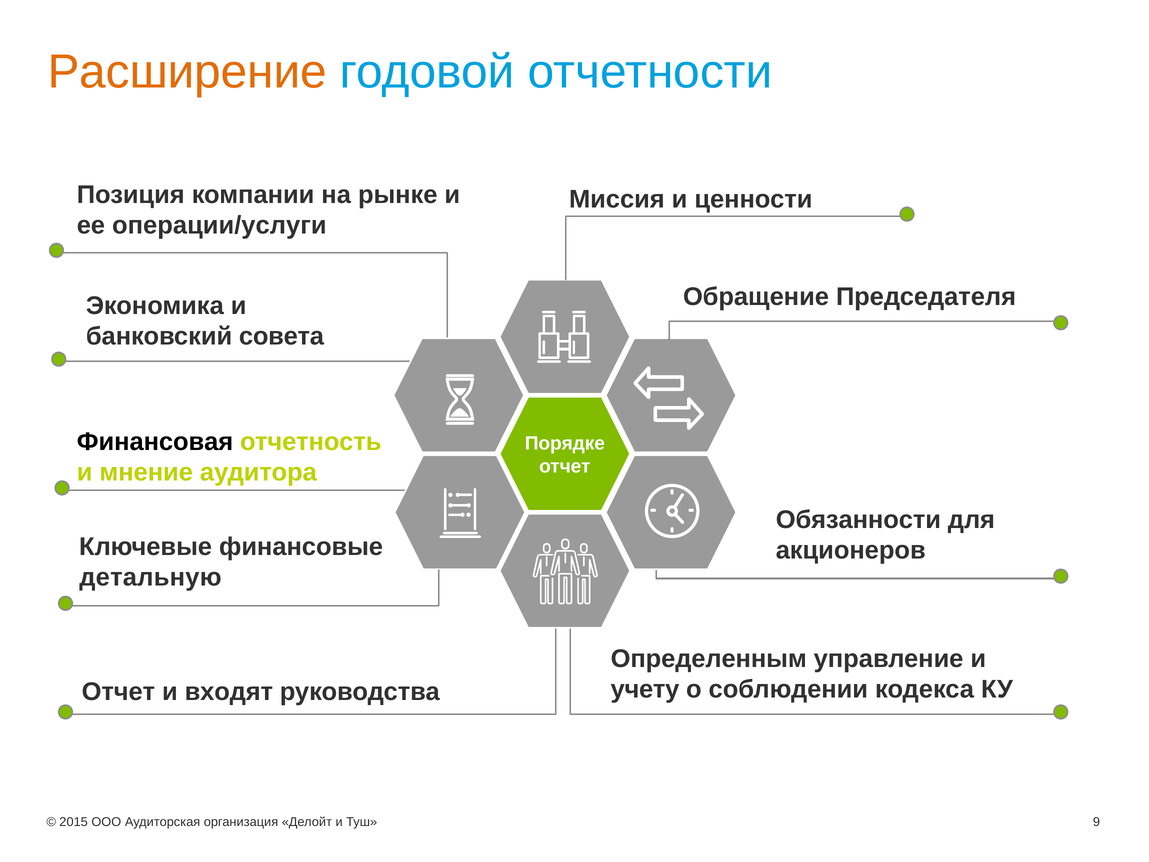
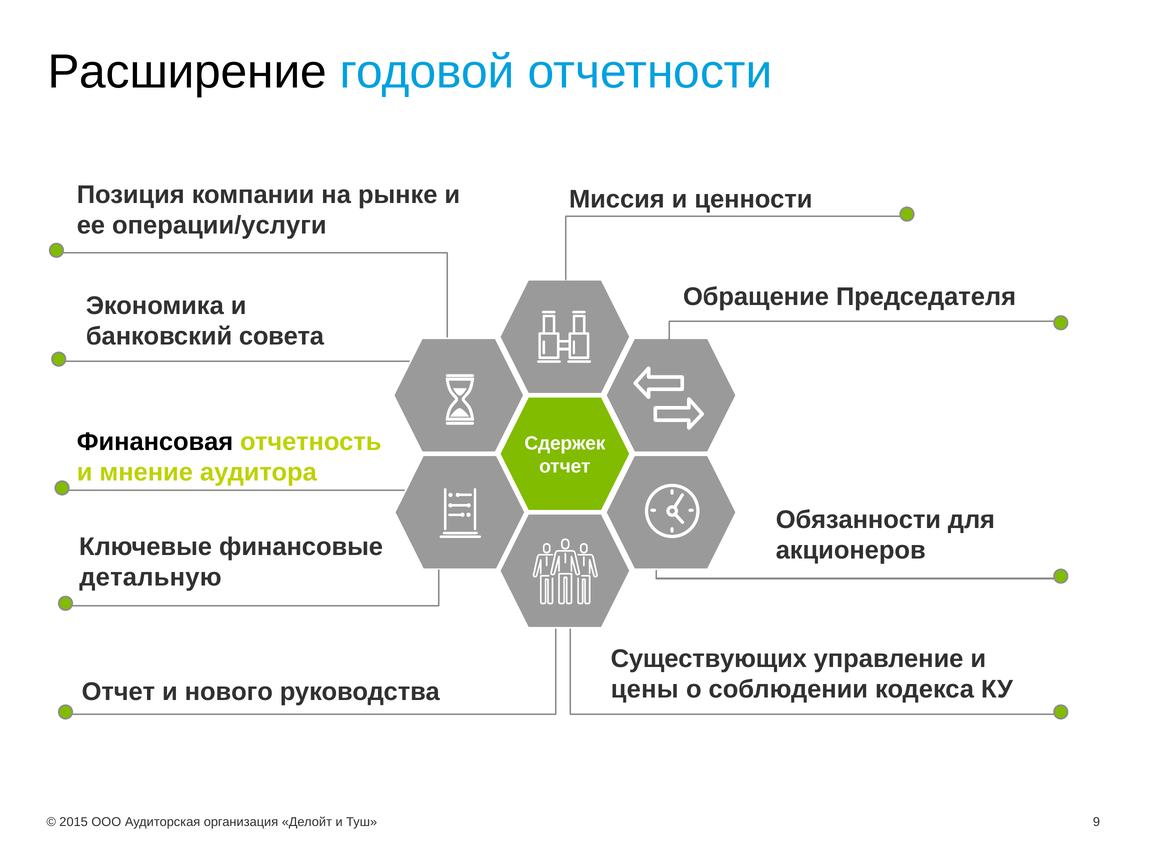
Расширение colour: orange -> black
Порядке: Порядке -> Сдержек
Определенным: Определенным -> Существующих
учету: учету -> цены
входят: входят -> нового
